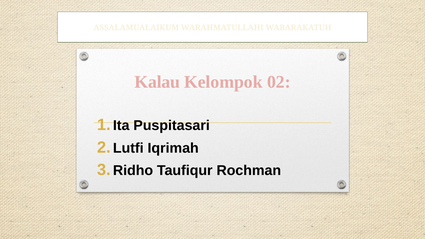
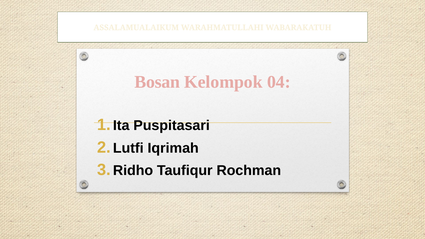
Kalau: Kalau -> Bosan
02: 02 -> 04
